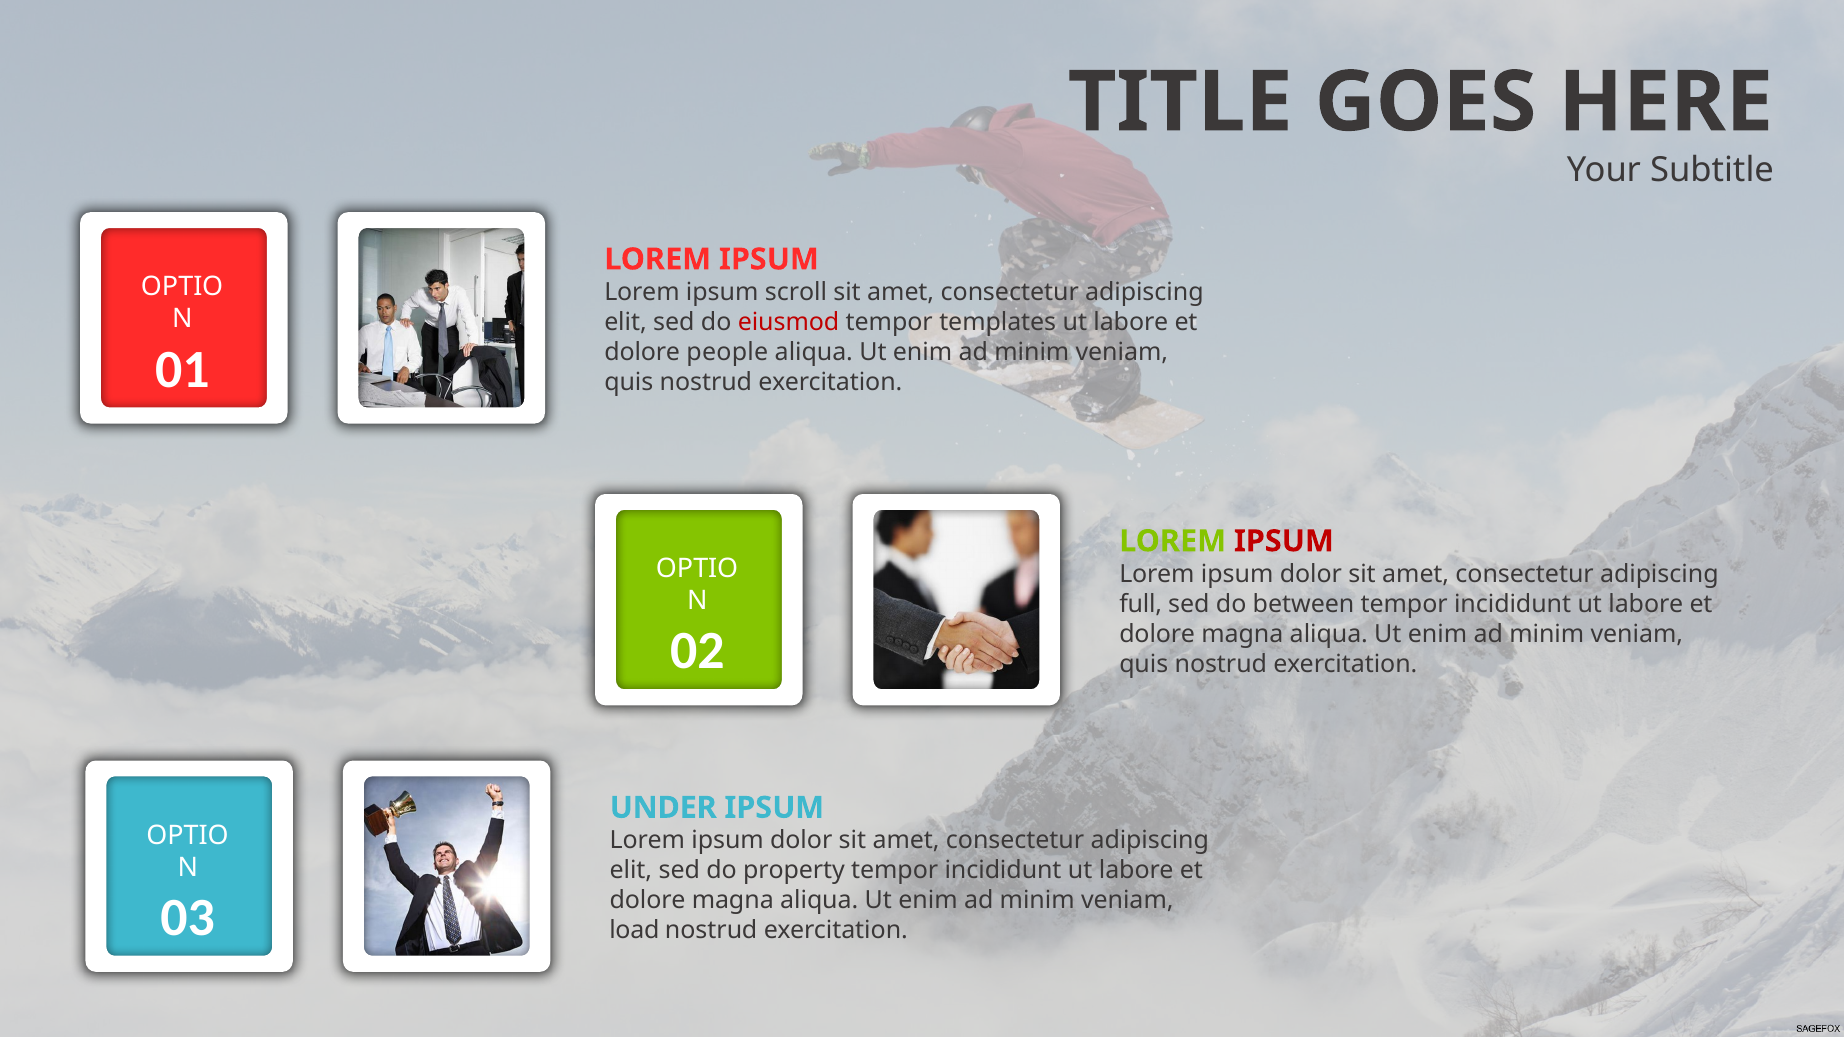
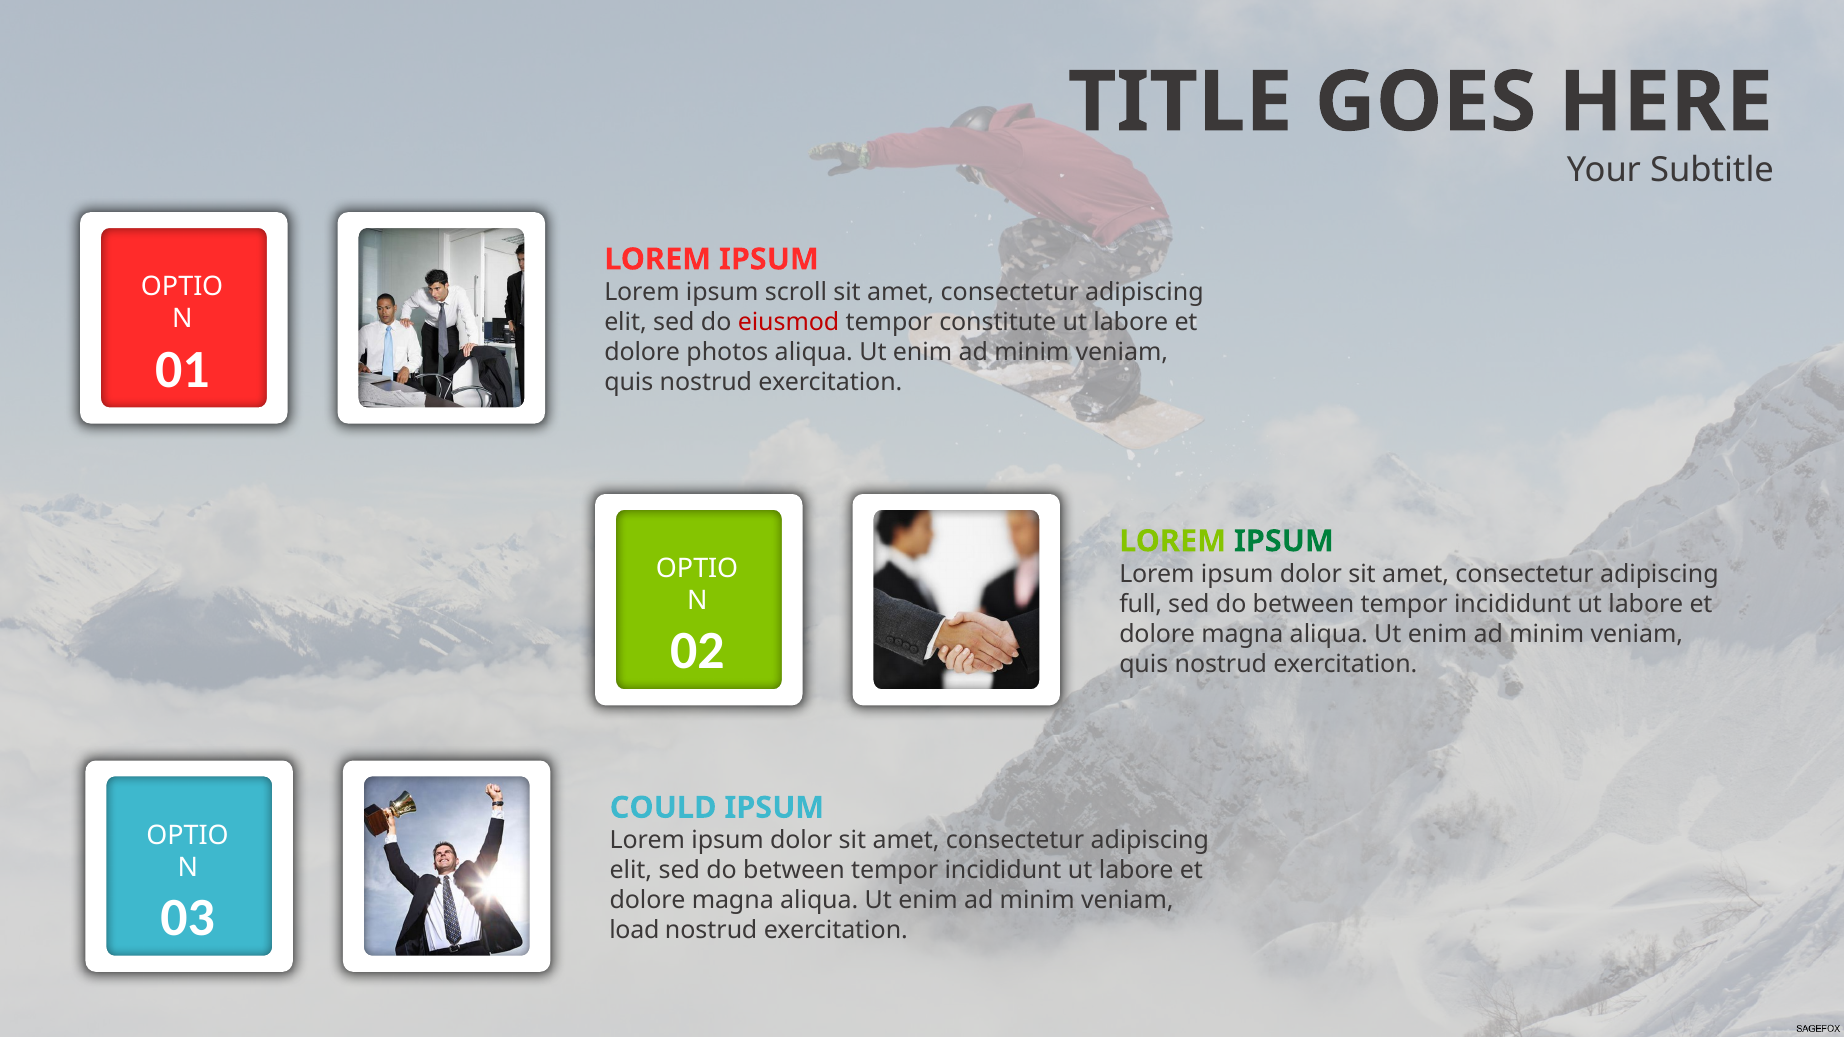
templates: templates -> constitute
people: people -> photos
IPSUM at (1284, 541) colour: red -> green
UNDER: UNDER -> COULD
elit sed do property: property -> between
